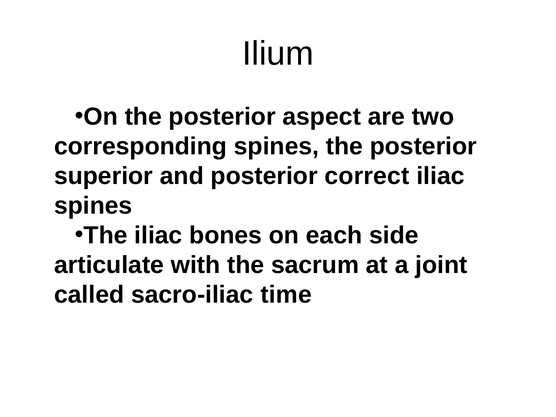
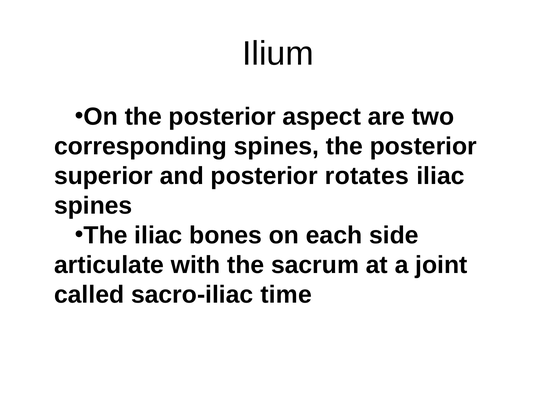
correct: correct -> rotates
